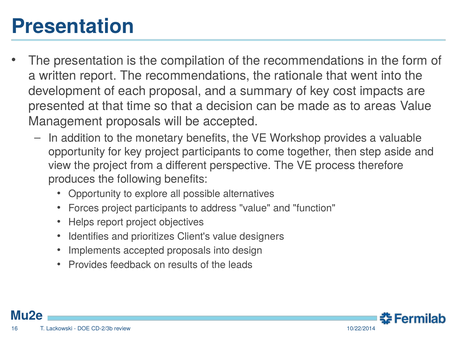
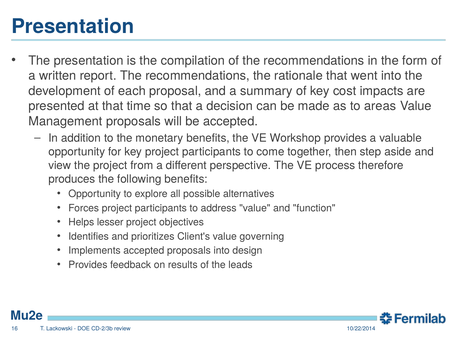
Helps report: report -> lesser
designers: designers -> governing
